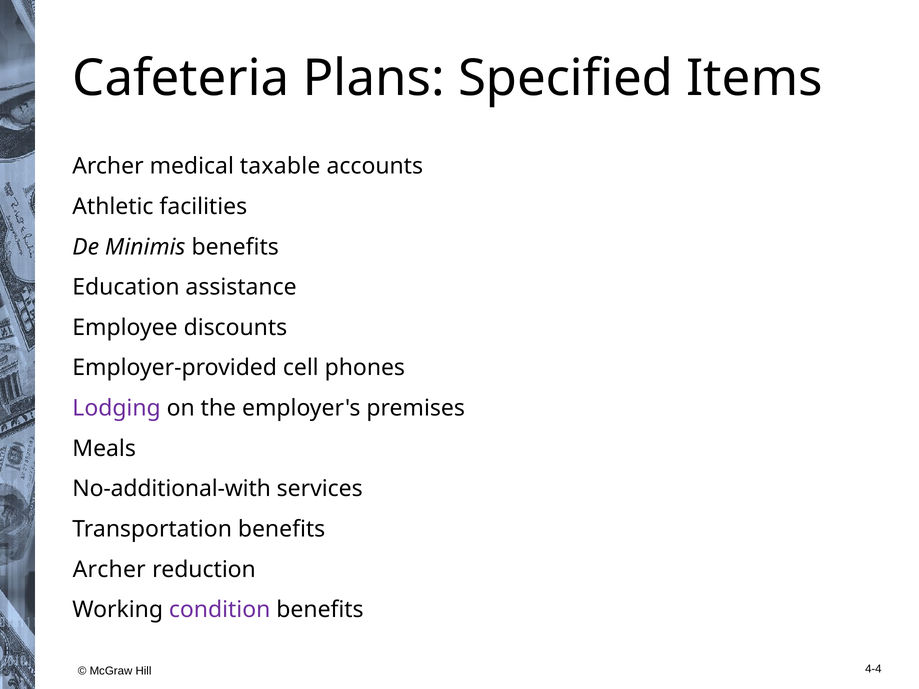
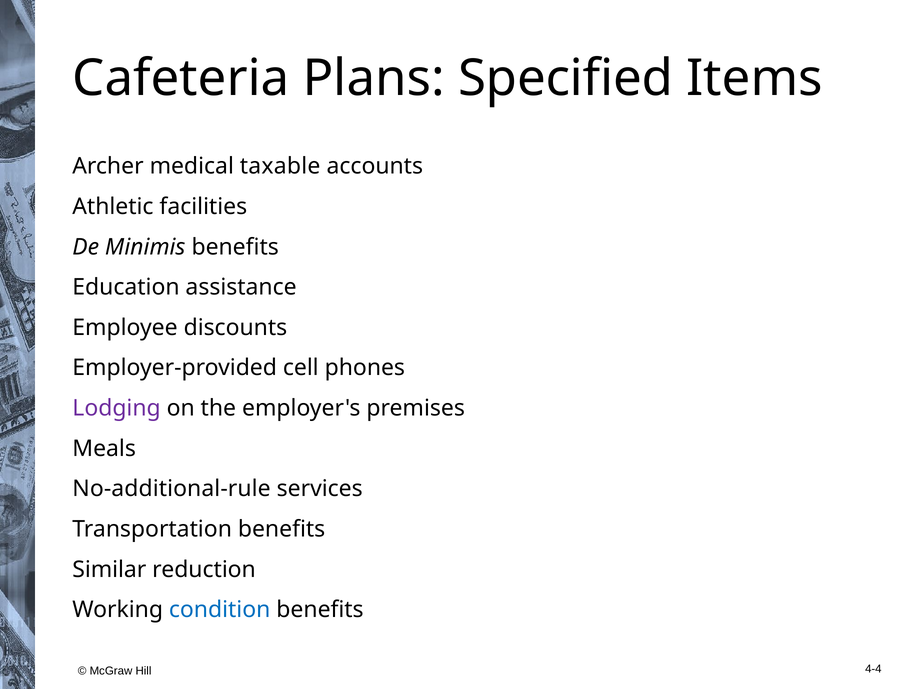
No-additional-with: No-additional-with -> No-additional-rule
Archer at (109, 570): Archer -> Similar
condition colour: purple -> blue
